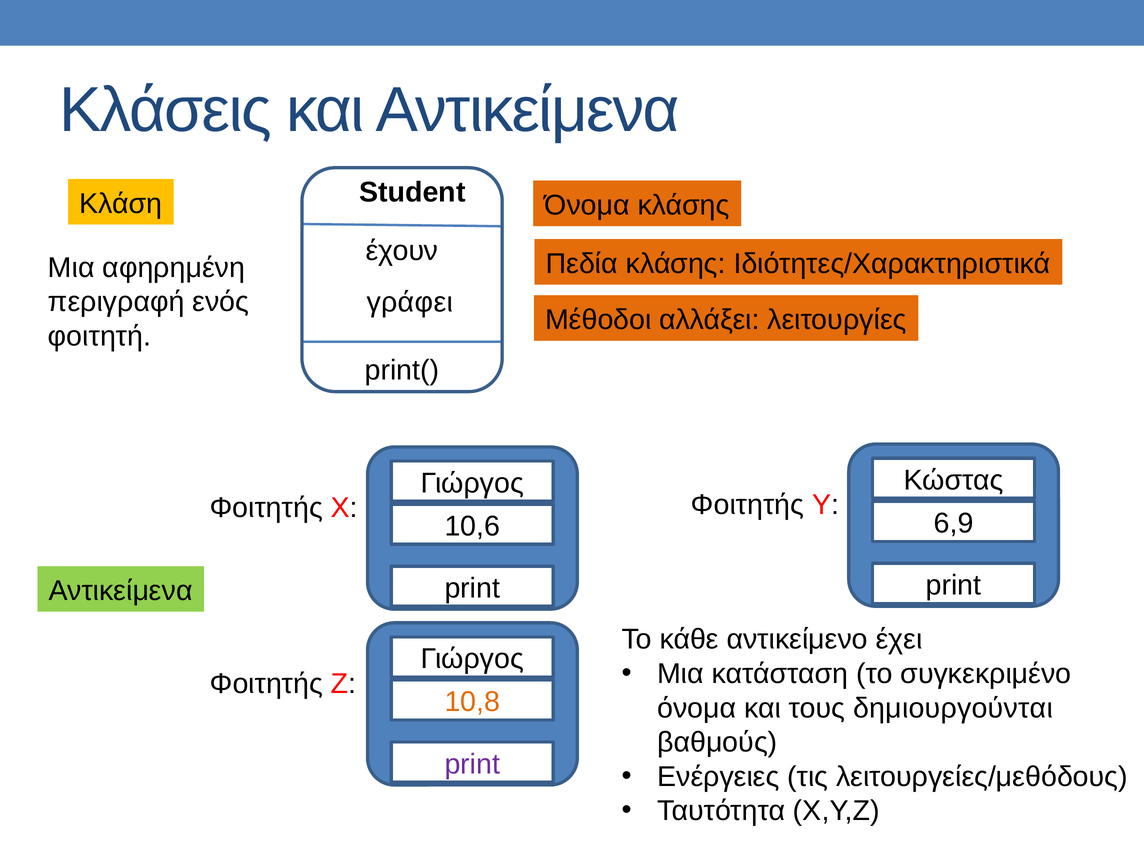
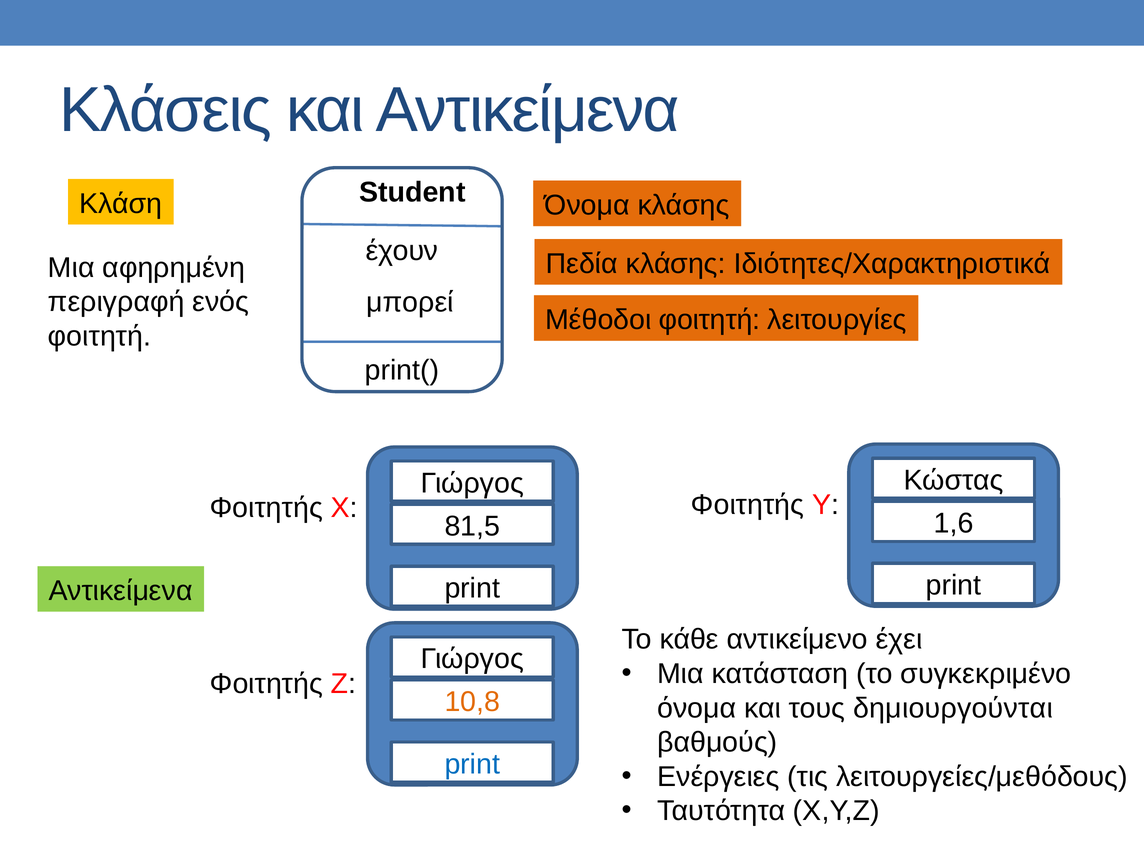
γράφει: γράφει -> μπορεί
Μέθοδοι αλλάξει: αλλάξει -> φοιτητή
6,9: 6,9 -> 1,6
10,6: 10,6 -> 81,5
print at (472, 764) colour: purple -> blue
